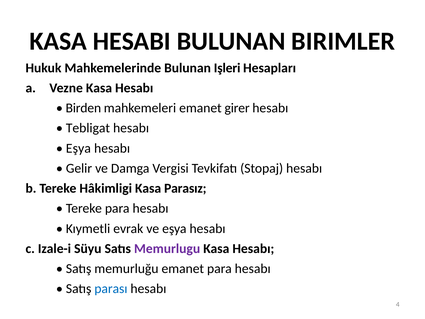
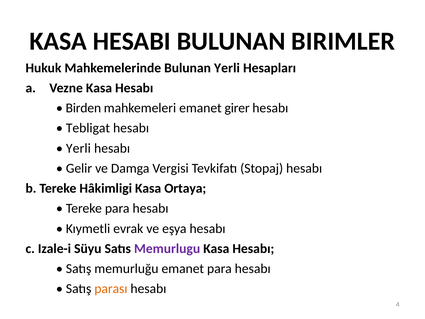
Bulunan Işleri: Işleri -> Yerli
Eşya at (78, 148): Eşya -> Yerli
Parasız: Parasız -> Ortaya
parası colour: blue -> orange
